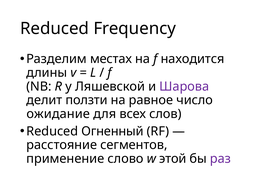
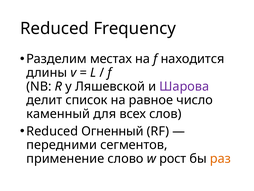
ползти: ползти -> список
ожидание: ожидание -> каменный
расстояние: расстояние -> передними
этой: этой -> рост
раз colour: purple -> orange
